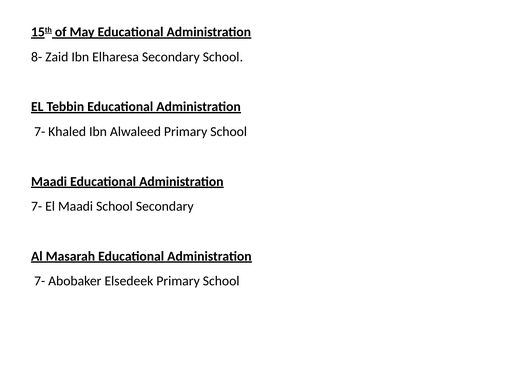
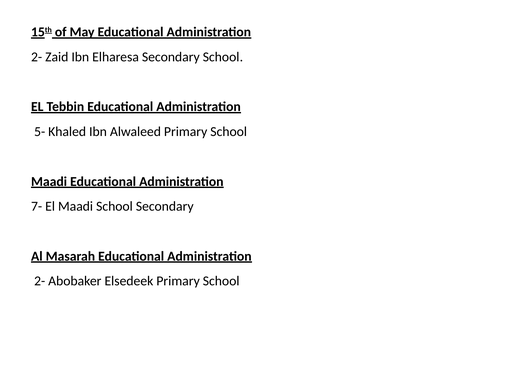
8- at (37, 57): 8- -> 2-
7- at (40, 131): 7- -> 5-
7- at (40, 281): 7- -> 2-
